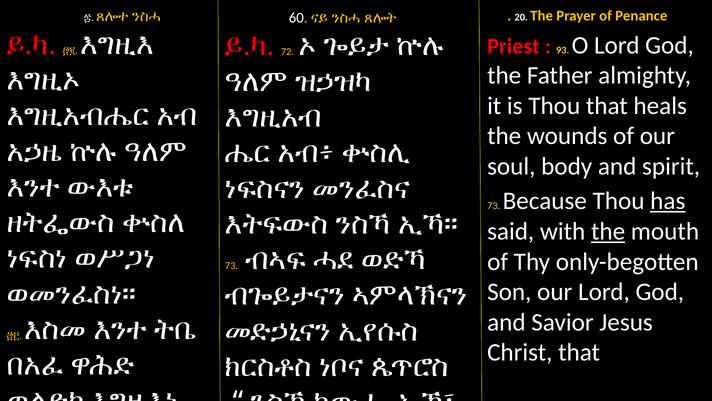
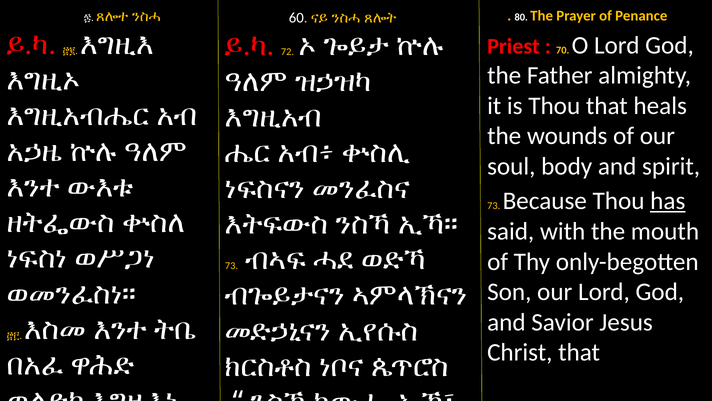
20: 20 -> 80
93: 93 -> 70
the at (608, 231) underline: present -> none
